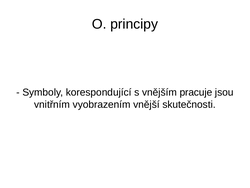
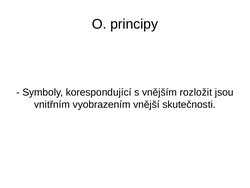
pracuje: pracuje -> rozložit
